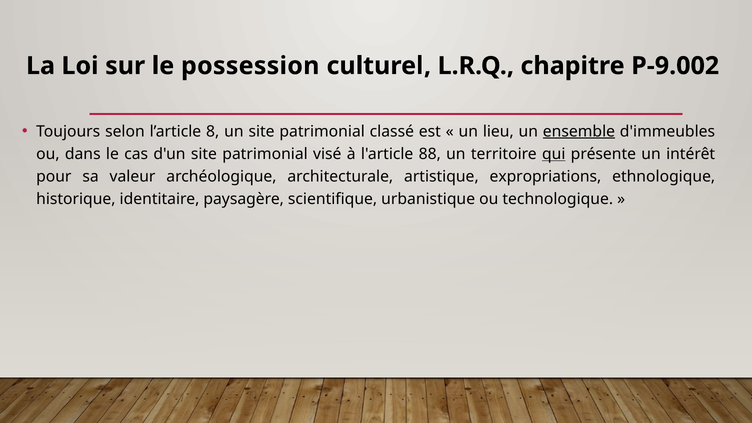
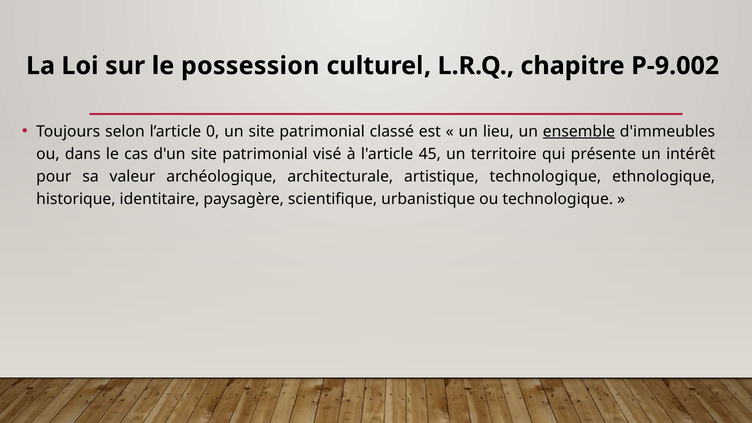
8: 8 -> 0
88: 88 -> 45
qui underline: present -> none
artistique expropriations: expropriations -> technologique
